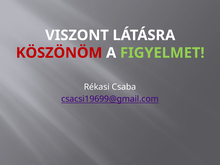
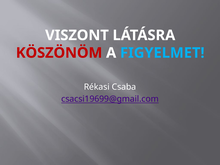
FIGYELMET colour: light green -> light blue
